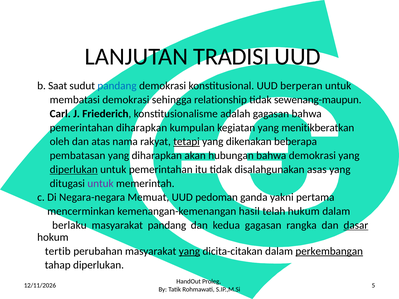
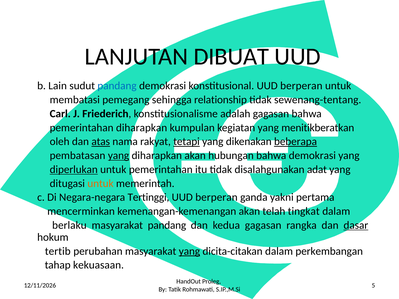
TRADISI: TRADISI -> DIBUAT
Saat: Saat -> Lain
membatasi demokrasi: demokrasi -> pemegang
sewenang-maupun: sewenang-maupun -> sewenang-tentang
atas underline: none -> present
beberapa underline: none -> present
yang at (119, 156) underline: none -> present
asas: asas -> adat
untuk at (100, 184) colour: purple -> orange
Memuat: Memuat -> Tertinggi
pedoman at (217, 197): pedoman -> berperan
kemenangan-kemenangan hasil: hasil -> akan
hukum: hukum -> tingkat
perkembangan underline: present -> none
tahap diperlukan: diperlukan -> kekuasaan
